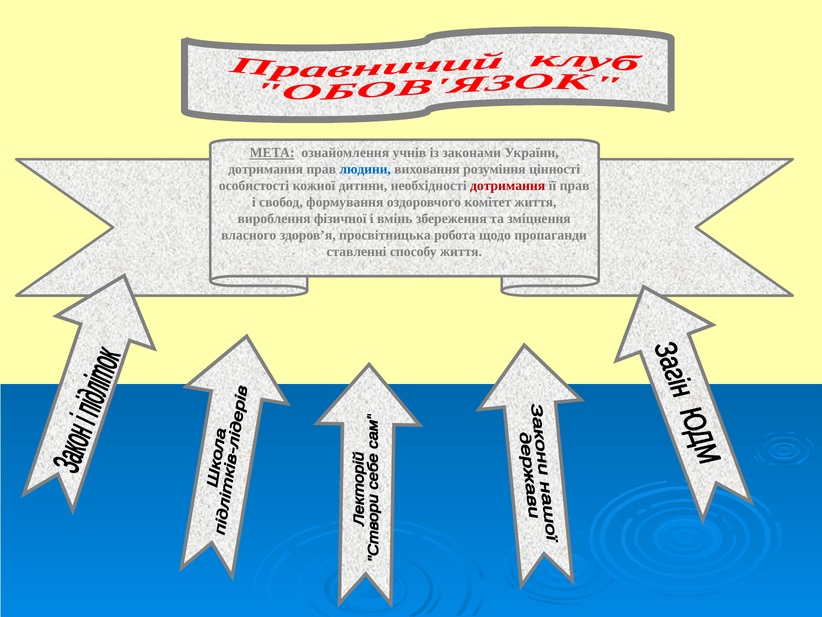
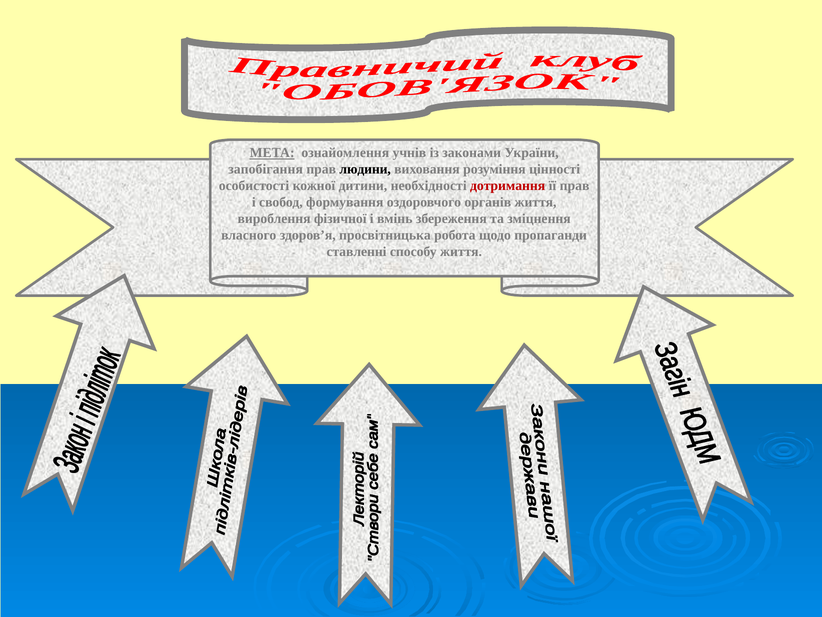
дотримання at (266, 169): дотримання -> запобігання
людини colour: blue -> black
комітет: комітет -> органів
